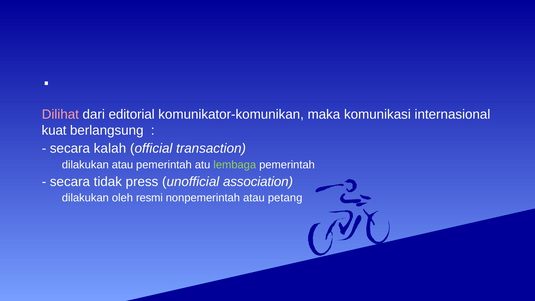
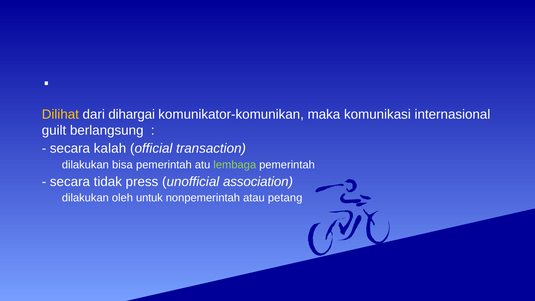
Dilihat colour: pink -> yellow
editorial: editorial -> dihargai
kuat: kuat -> guilt
dilakukan atau: atau -> bisa
resmi: resmi -> untuk
